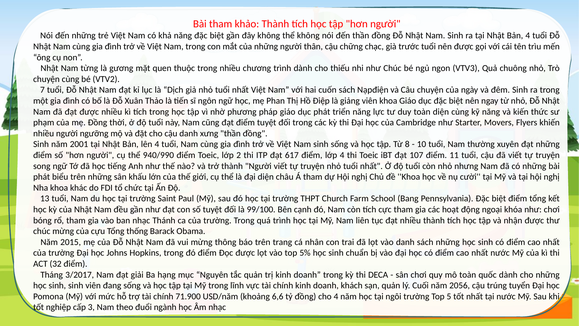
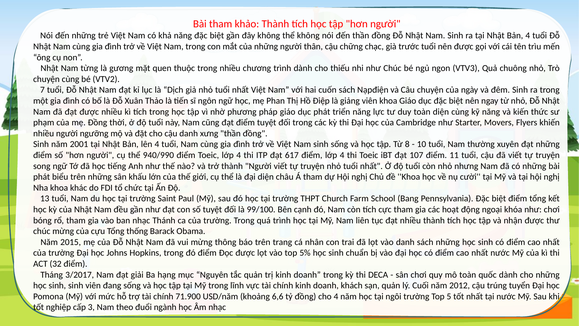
Toeic lớp 2: 2 -> 4
2056: 2056 -> 2012
